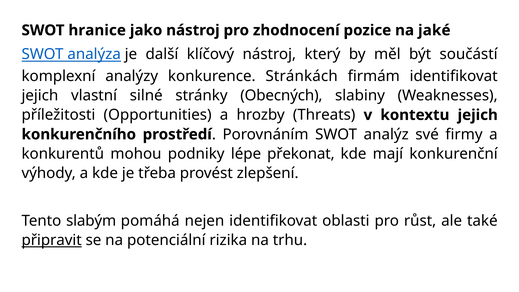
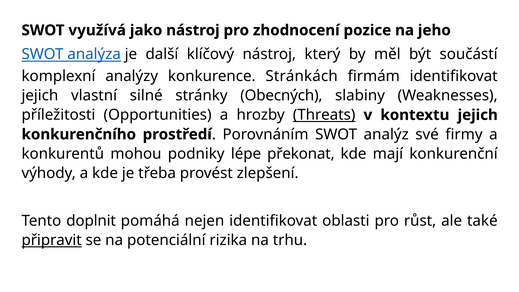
hranice: hranice -> využívá
jaké: jaké -> jeho
Threats underline: none -> present
slabým: slabým -> doplnit
